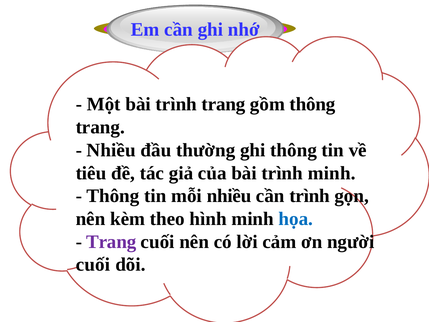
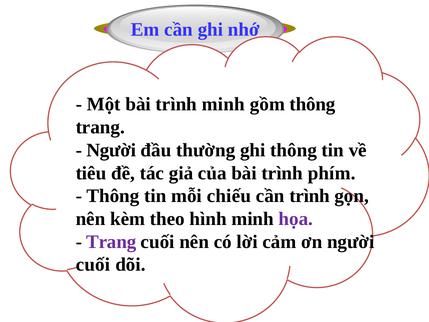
trình trang: trang -> minh
Nhiều at (111, 150): Nhiều -> Người
trình minh: minh -> phím
mỗi nhiều: nhiều -> chiếu
họa colour: blue -> purple
